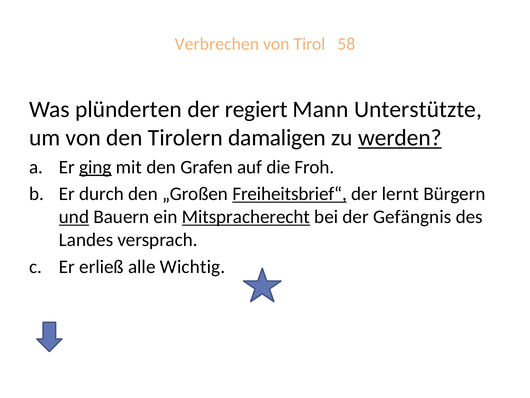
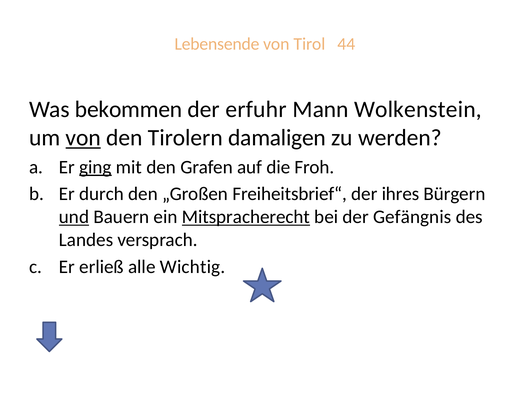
Verbrechen: Verbrechen -> Lebensende
58: 58 -> 44
plünderten: plünderten -> bekommen
regiert: regiert -> erfuhr
Unterstützte: Unterstützte -> Wolkenstein
von at (83, 138) underline: none -> present
werden underline: present -> none
Freiheitsbrief“ underline: present -> none
lernt: lernt -> ihres
